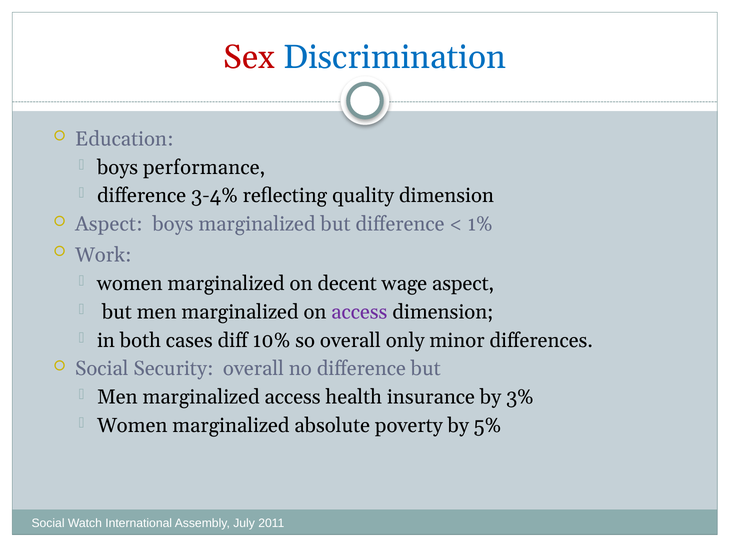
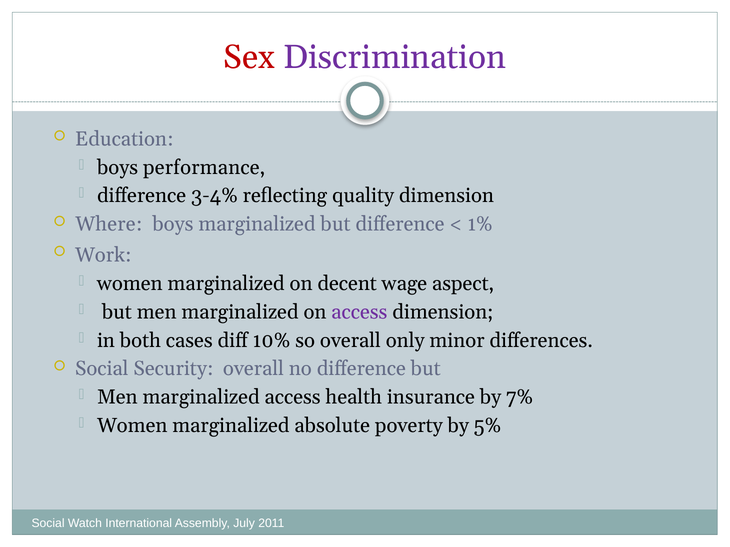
Discrimination colour: blue -> purple
Aspect at (109, 224): Aspect -> Where
3%: 3% -> 7%
